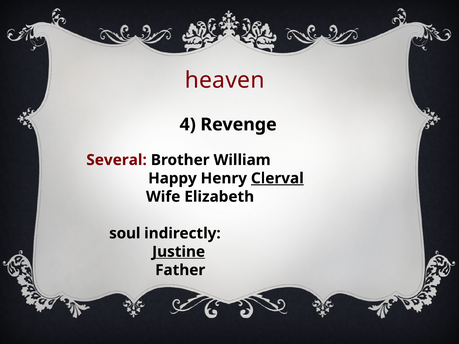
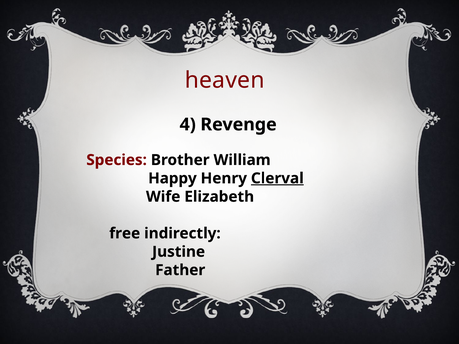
Several: Several -> Species
soul: soul -> free
Justine underline: present -> none
